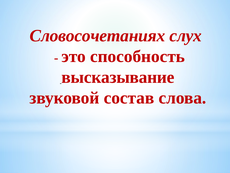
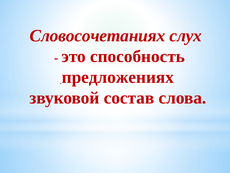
высказывание: высказывание -> предложениях
